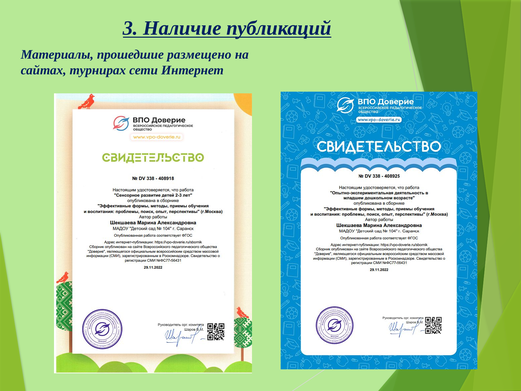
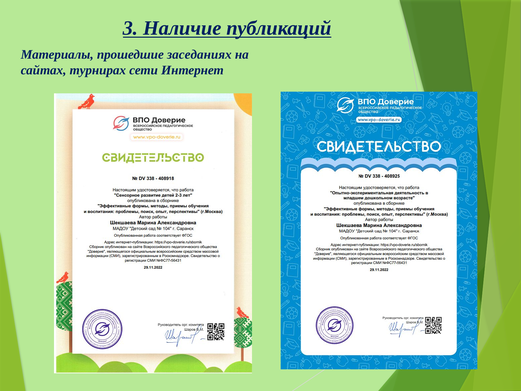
размещено: размещено -> заседаниях
